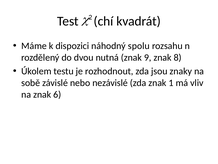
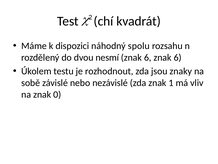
nutná: nutná -> nesmí
9 at (148, 57): 9 -> 6
8 at (178, 57): 8 -> 6
6: 6 -> 0
